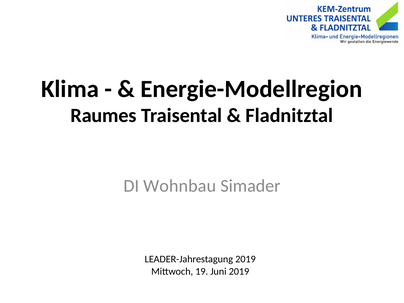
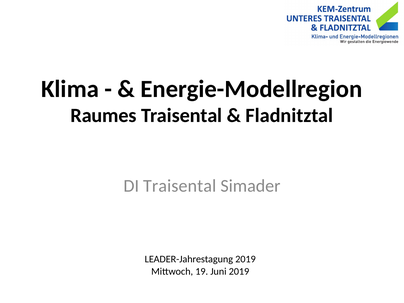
DI Wohnbau: Wohnbau -> Traisental
